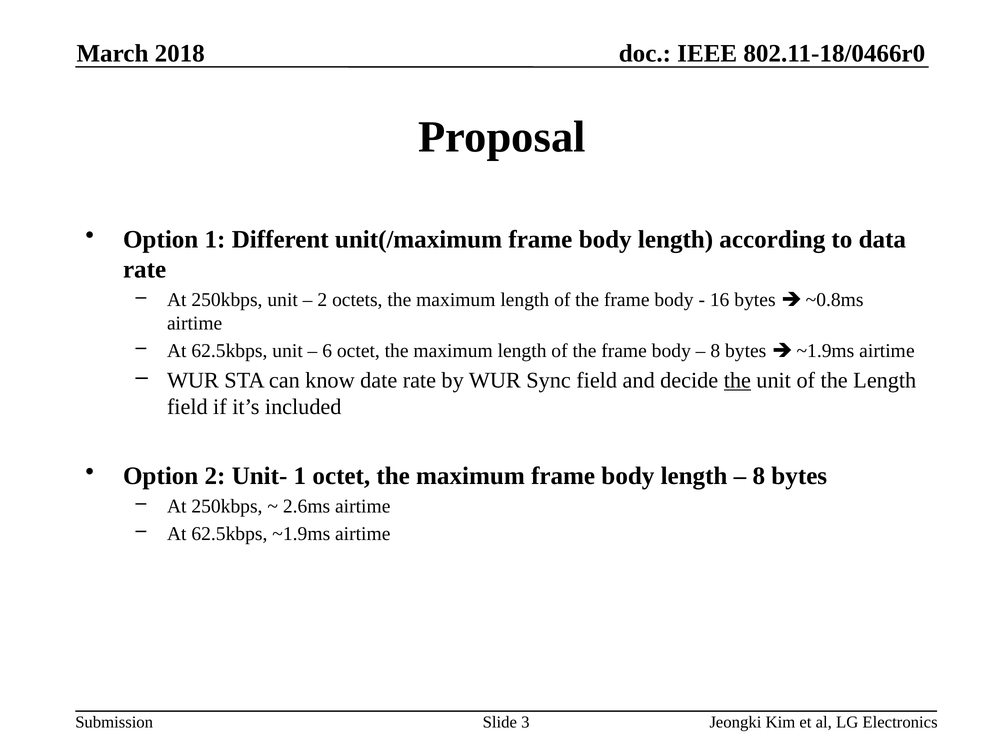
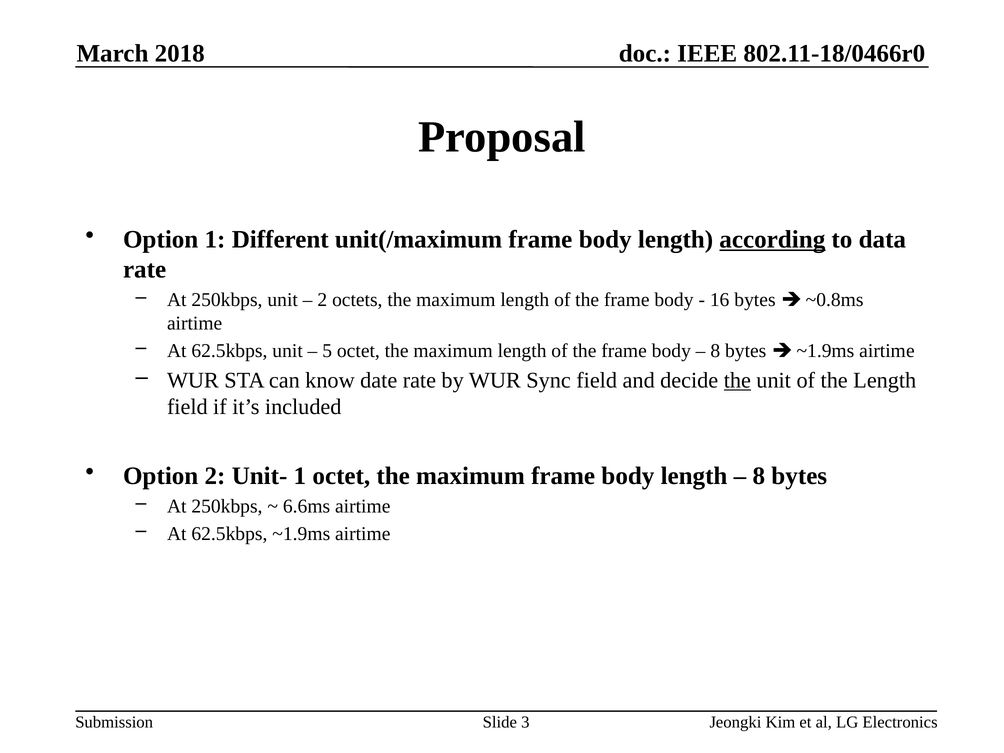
according underline: none -> present
6: 6 -> 5
2.6ms: 2.6ms -> 6.6ms
